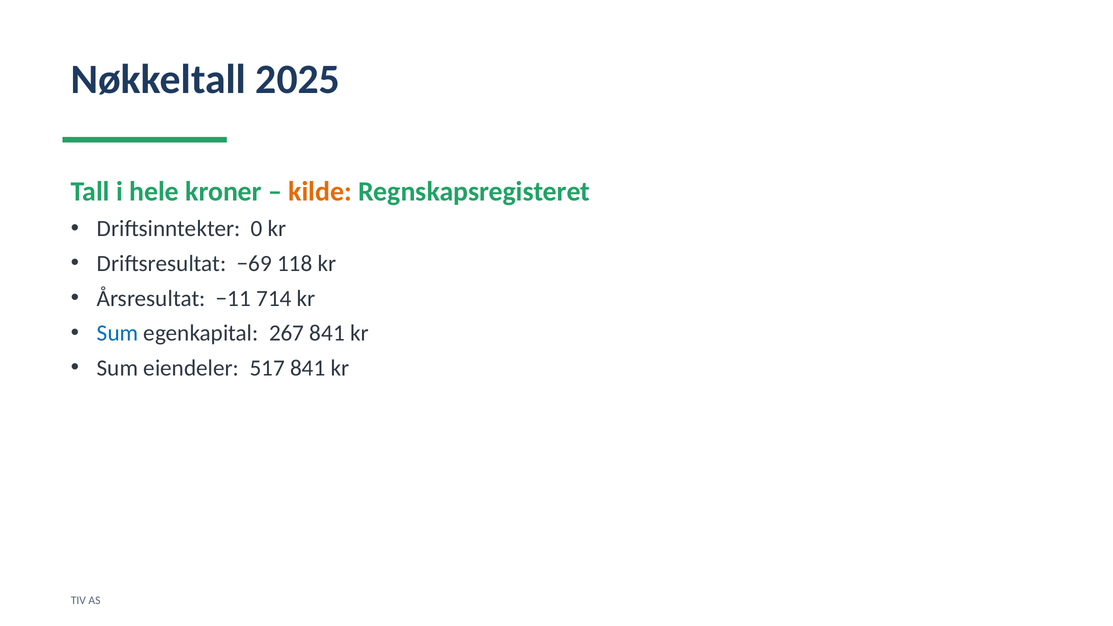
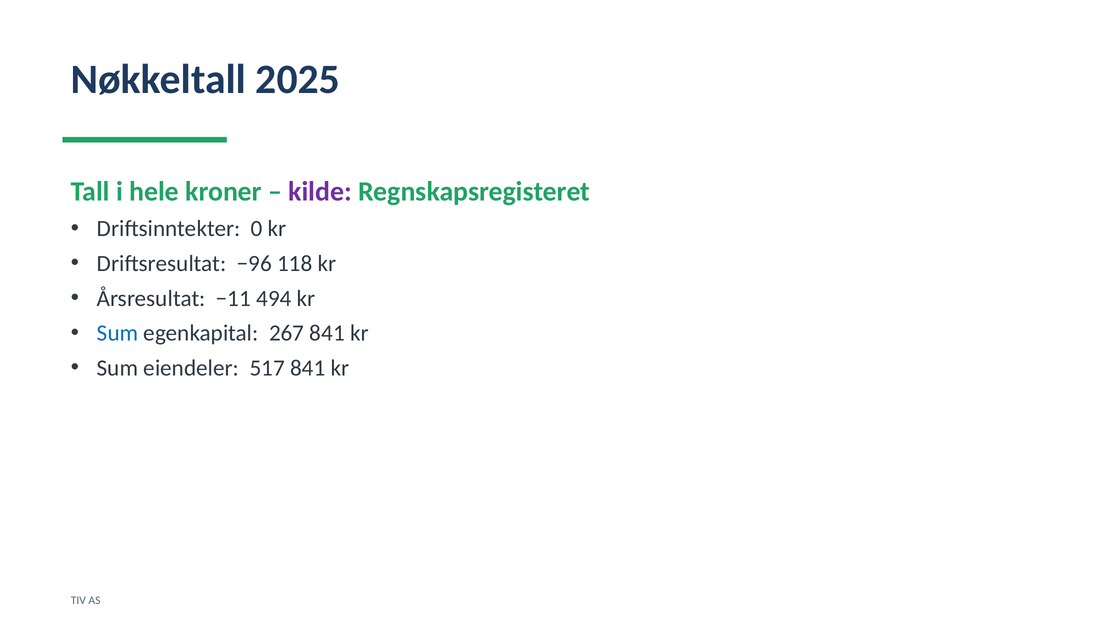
kilde colour: orange -> purple
−69: −69 -> −96
714: 714 -> 494
